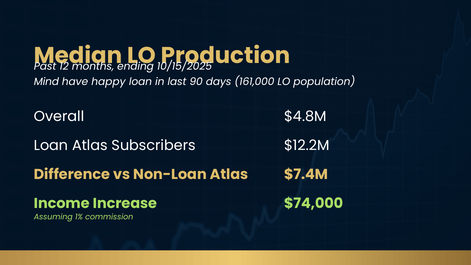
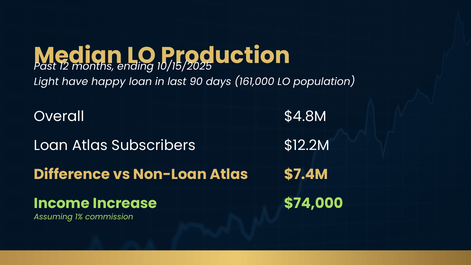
Mind: Mind -> Light
